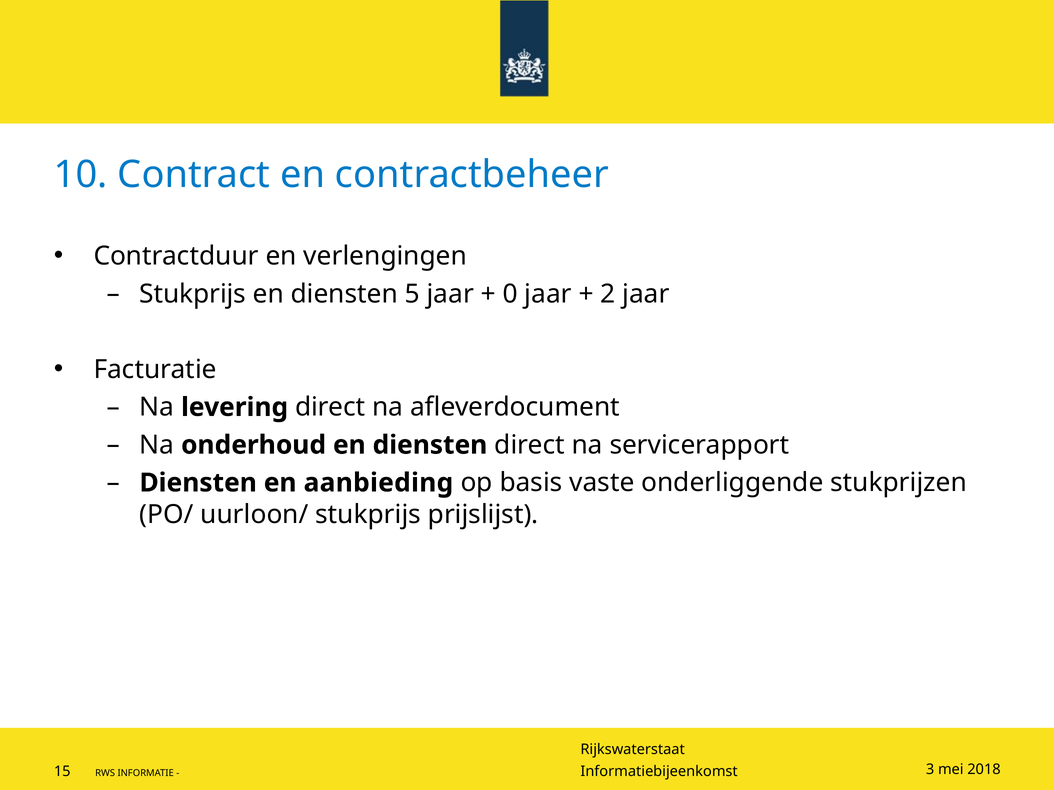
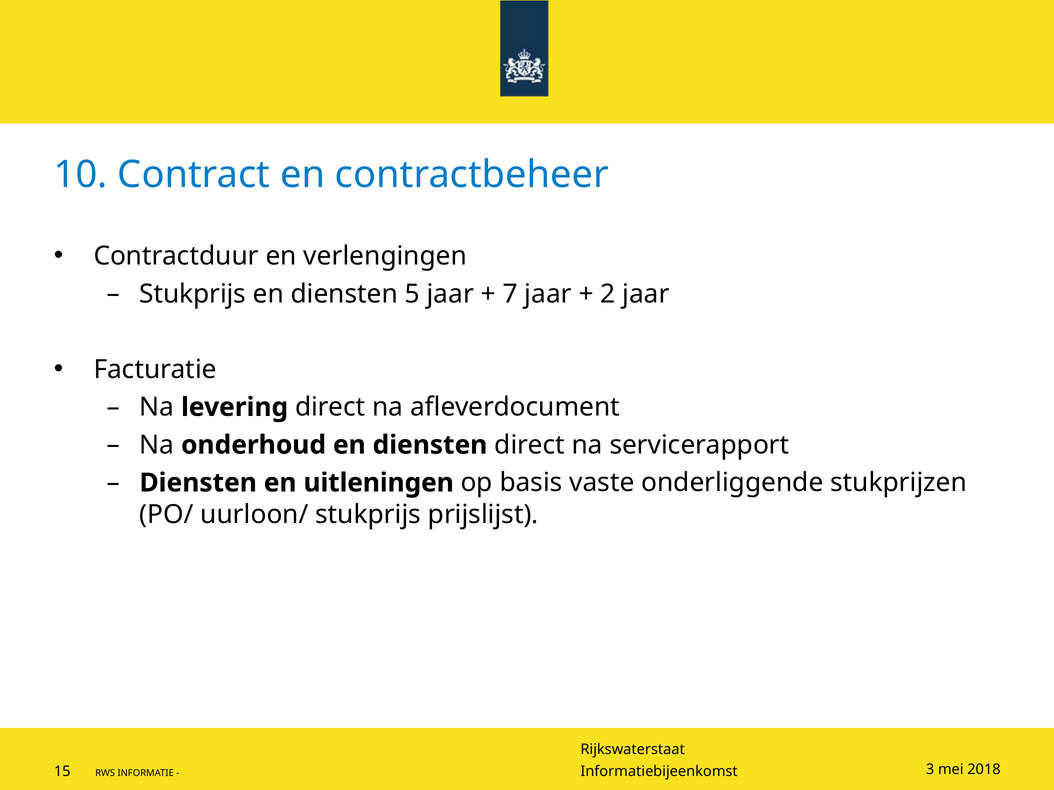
0: 0 -> 7
aanbieding: aanbieding -> uitleningen
